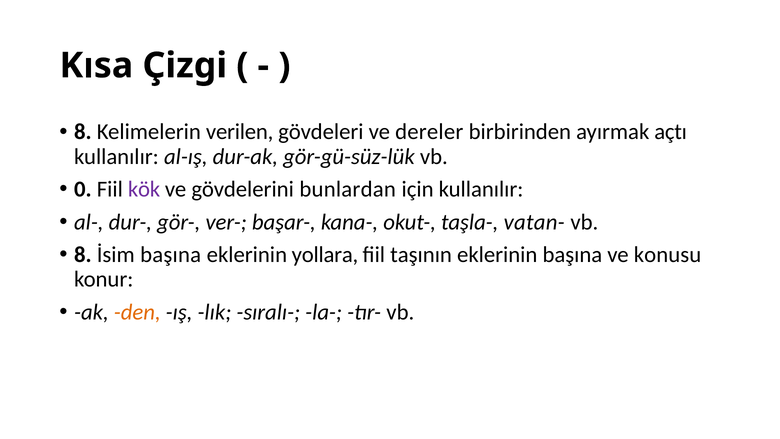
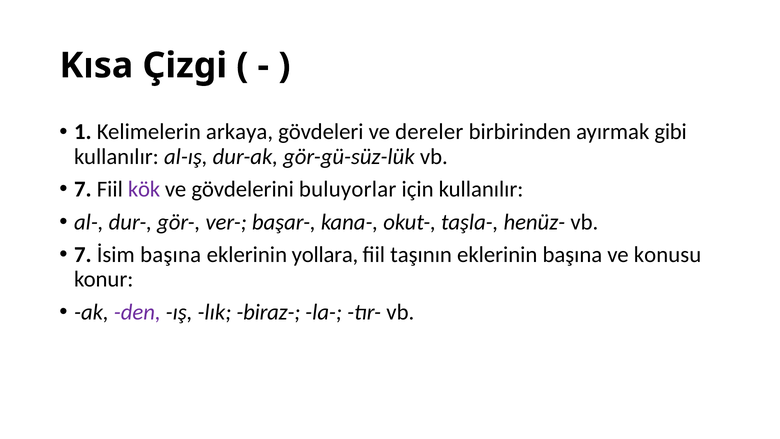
8 at (83, 132): 8 -> 1
verilen: verilen -> arkaya
açtı: açtı -> gibi
0 at (83, 189): 0 -> 7
bunlardan: bunlardan -> buluyorlar
vatan-: vatan- -> henüz-
8 at (83, 255): 8 -> 7
den colour: orange -> purple
sıralı-: sıralı- -> biraz-
